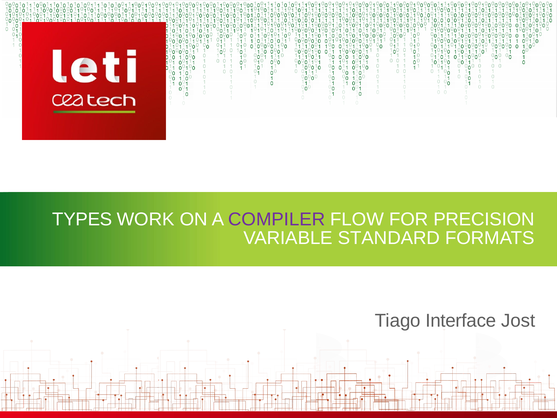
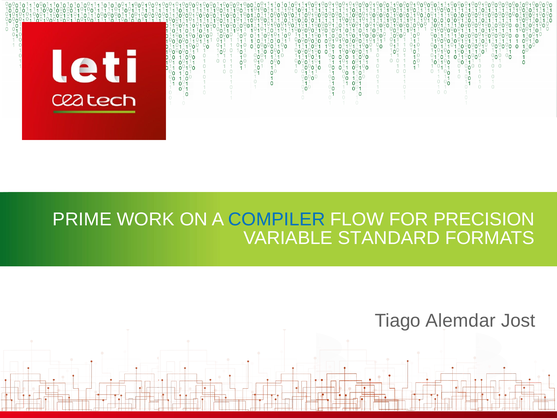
TYPES: TYPES -> PRIME
COMPILER colour: purple -> blue
Interface: Interface -> Alemdar
